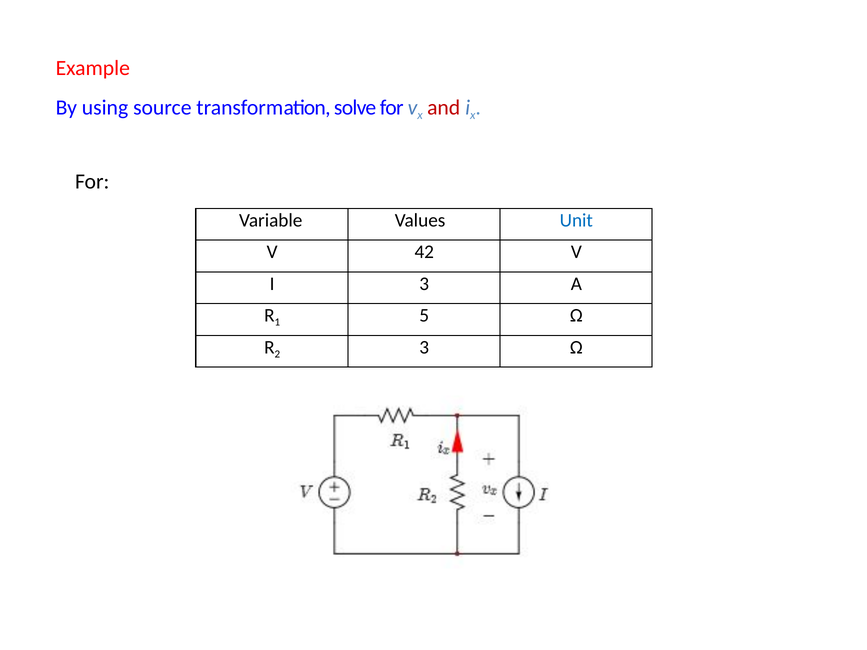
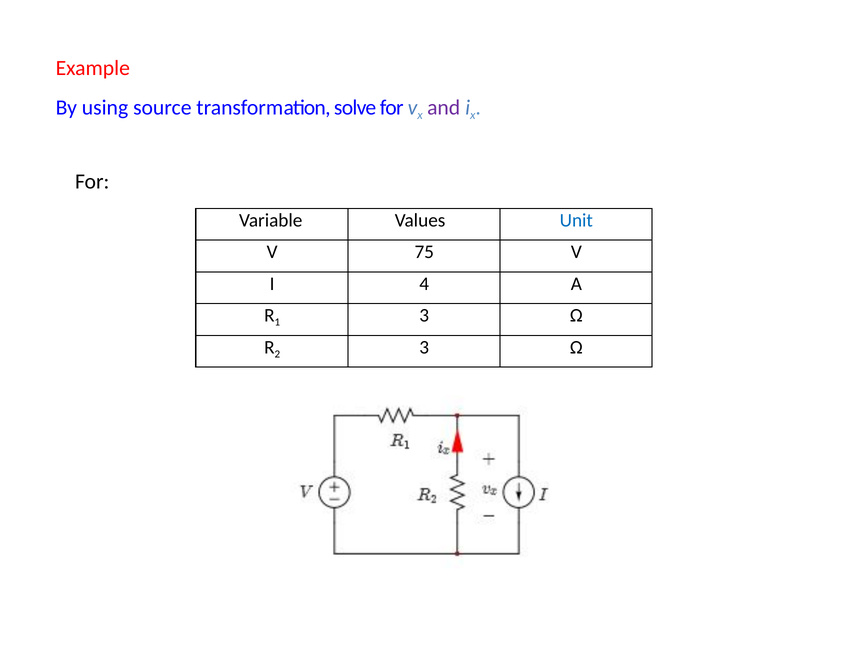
and colour: red -> purple
42: 42 -> 75
I 3: 3 -> 4
5 at (424, 316): 5 -> 3
